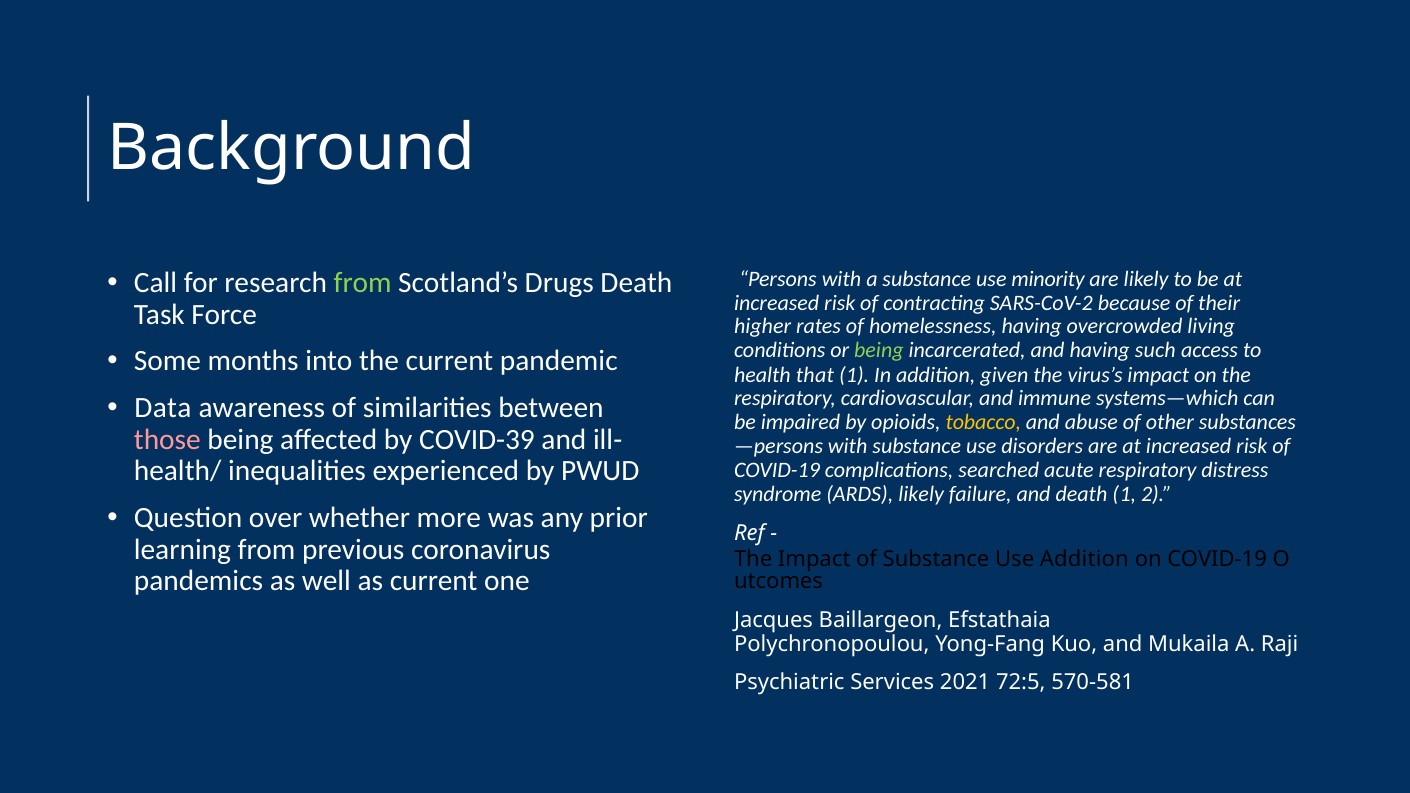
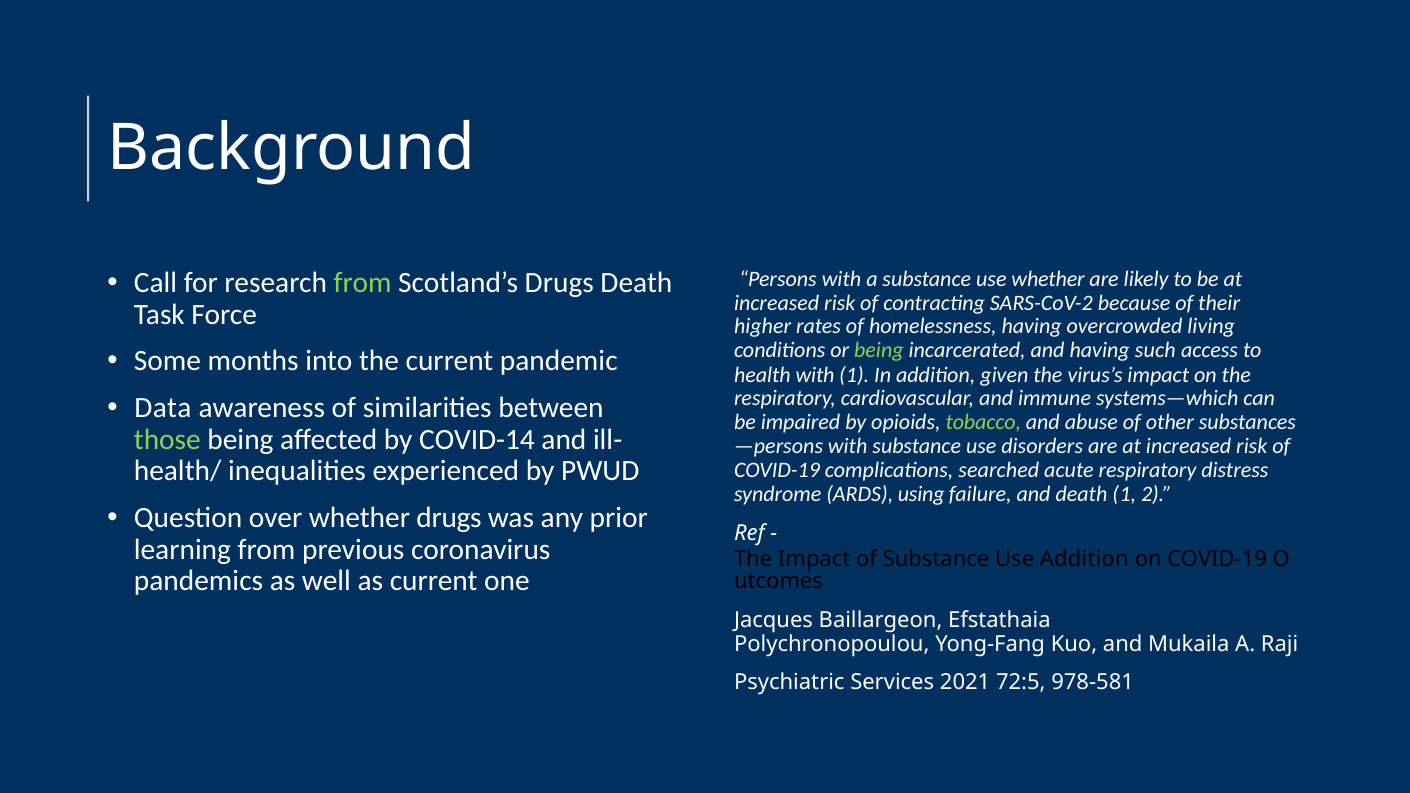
use minority: minority -> whether
health that: that -> with
tobacco colour: yellow -> light green
those colour: pink -> light green
COVID-39: COVID-39 -> COVID-14
ARDS likely: likely -> using
whether more: more -> drugs
570-581: 570-581 -> 978-581
